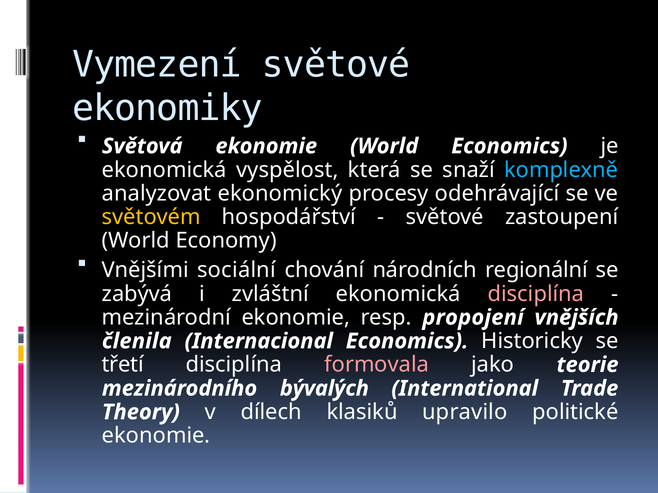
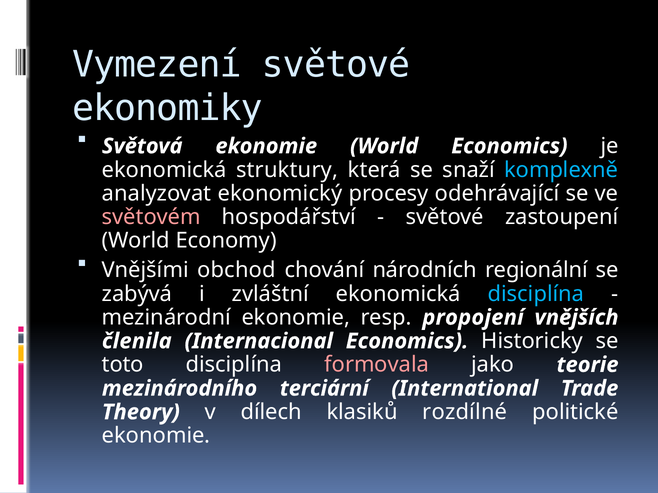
vyspělost: vyspělost -> struktury
světovém colour: yellow -> pink
sociální: sociální -> obchod
disciplína at (536, 294) colour: pink -> light blue
třetí: třetí -> toto
bývalých: bývalých -> terciární
upravilo: upravilo -> rozdílné
